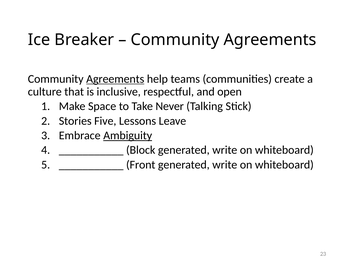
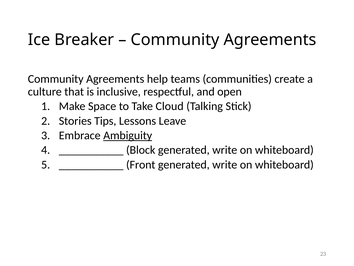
Agreements at (115, 79) underline: present -> none
Never: Never -> Cloud
Five: Five -> Tips
